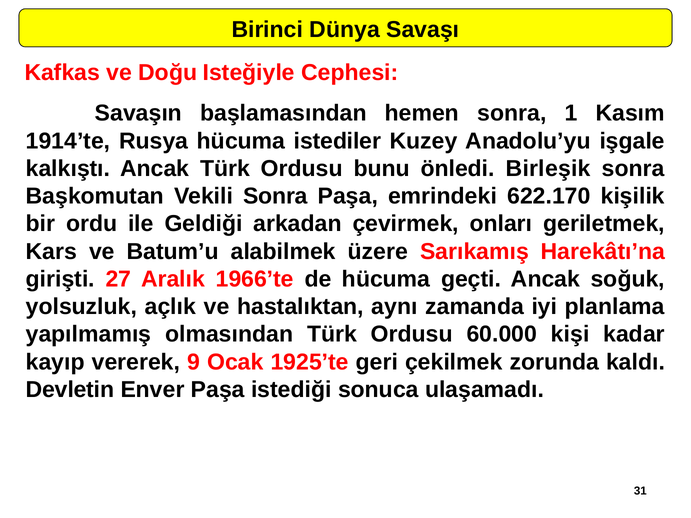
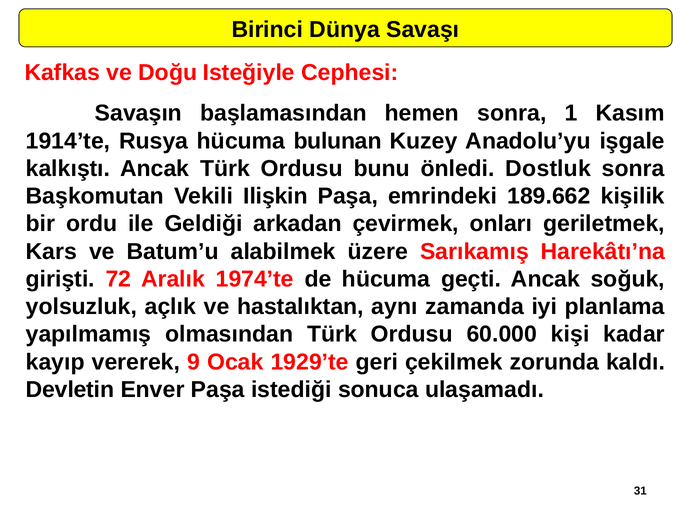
istediler: istediler -> bulunan
Birleşik: Birleşik -> Dostluk
Vekili Sonra: Sonra -> Ilişkin
622.170: 622.170 -> 189.662
27: 27 -> 72
1966’te: 1966’te -> 1974’te
1925’te: 1925’te -> 1929’te
